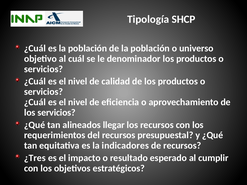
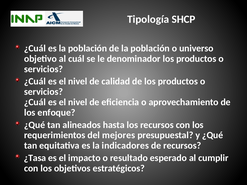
los servicios: servicios -> enfoque
llegar: llegar -> hasta
del recursos: recursos -> mejores
¿Tres: ¿Tres -> ¿Tasa
